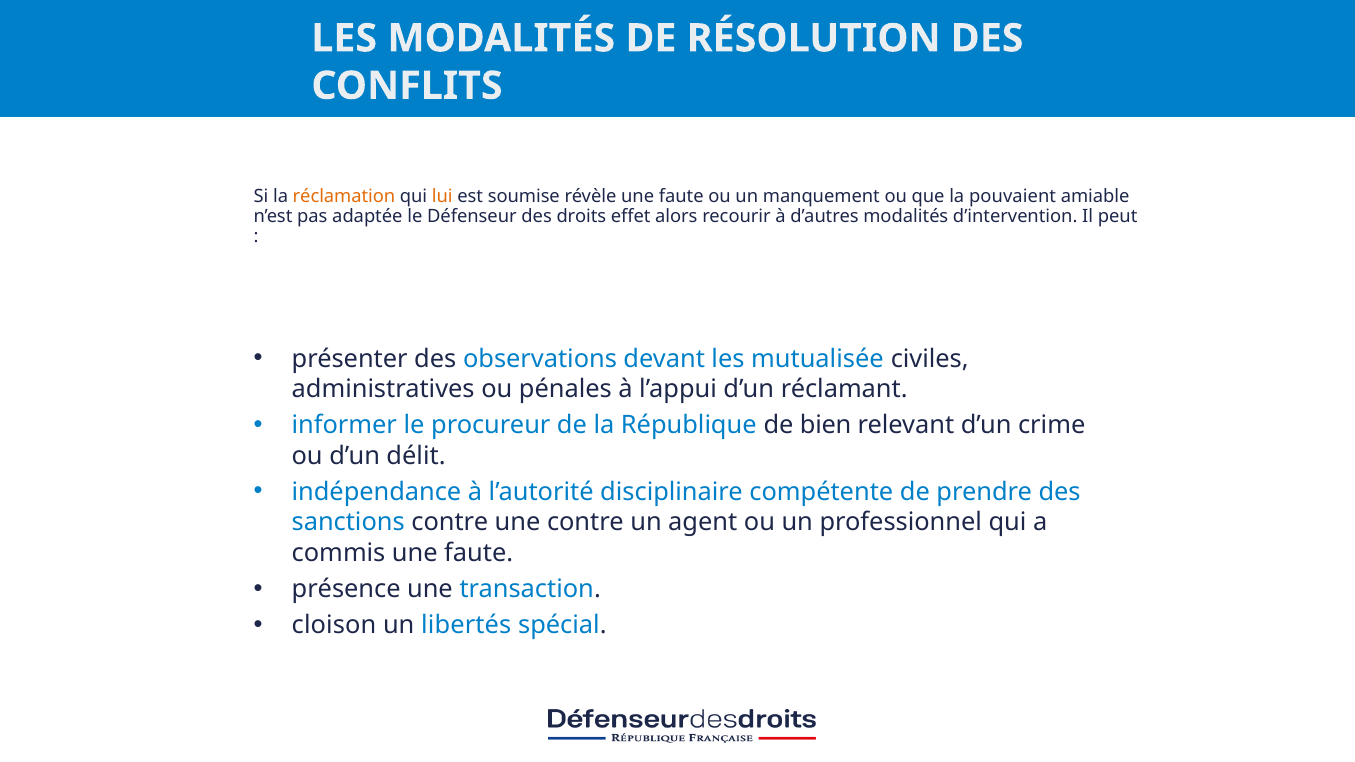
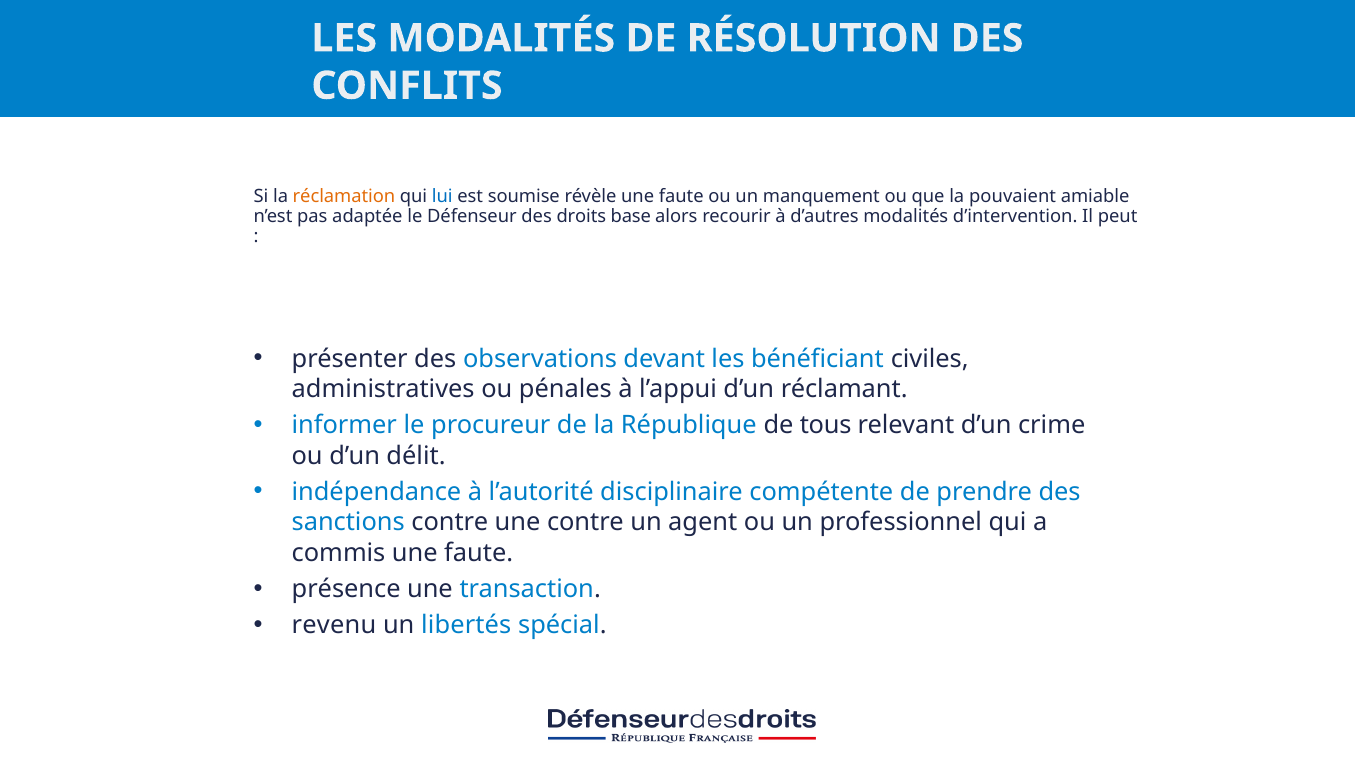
lui colour: orange -> blue
effet: effet -> base
mutualisée: mutualisée -> bénéficiant
bien: bien -> tous
cloison: cloison -> revenu
